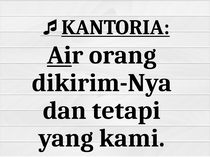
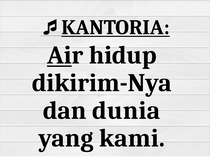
orang: orang -> hidup
tetapi: tetapi -> dunia
